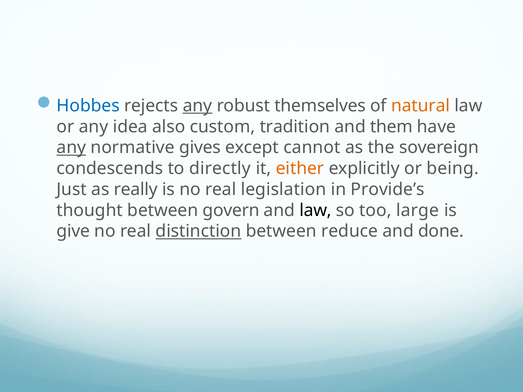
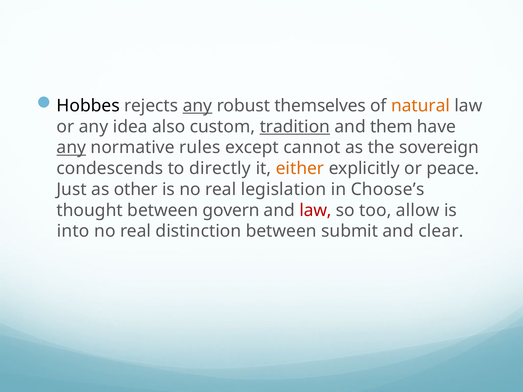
Hobbes colour: blue -> black
tradition underline: none -> present
gives: gives -> rules
being: being -> peace
really: really -> other
Provide’s: Provide’s -> Choose’s
law at (316, 210) colour: black -> red
large: large -> allow
give: give -> into
distinction underline: present -> none
reduce: reduce -> submit
done: done -> clear
